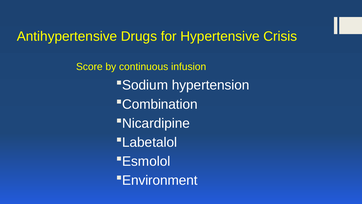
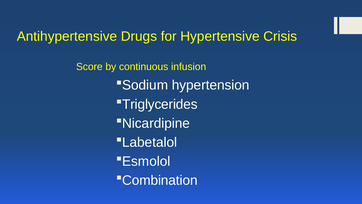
Combination: Combination -> Triglycerides
Environment: Environment -> Combination
